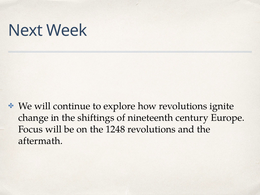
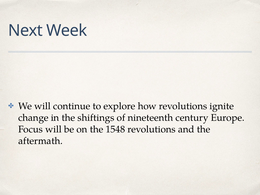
1248: 1248 -> 1548
